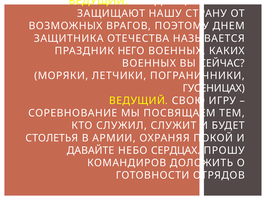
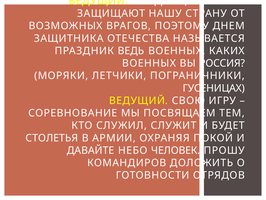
НЕГО: НЕГО -> ВЕДЬ
СЕЙЧАС: СЕЙЧАС -> РОССИЯ
СЕРДЦАХ: СЕРДЦАХ -> ЧЕЛОВЕК
